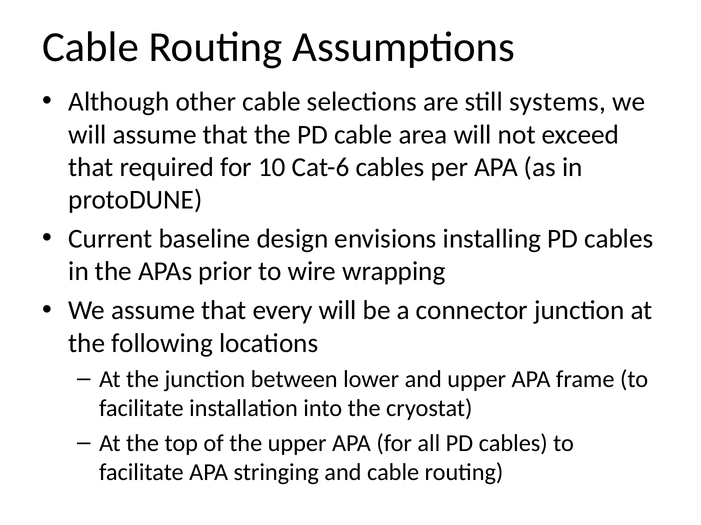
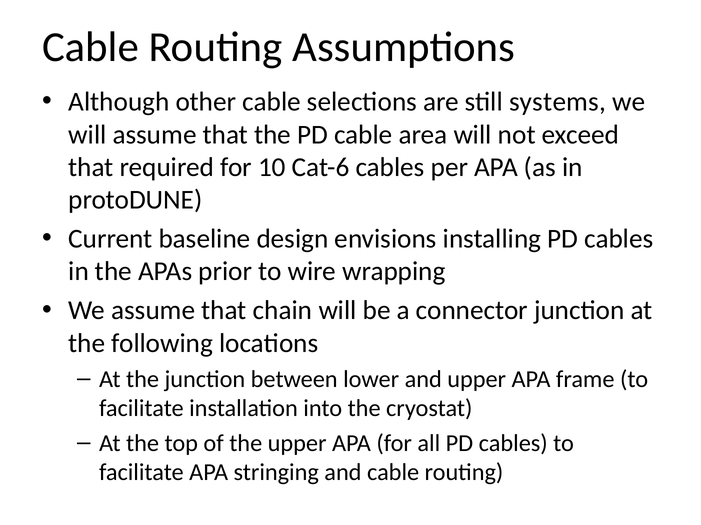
every: every -> chain
